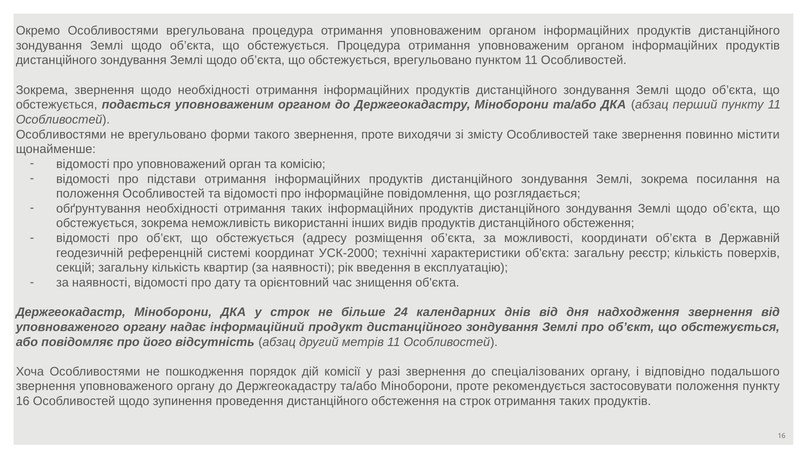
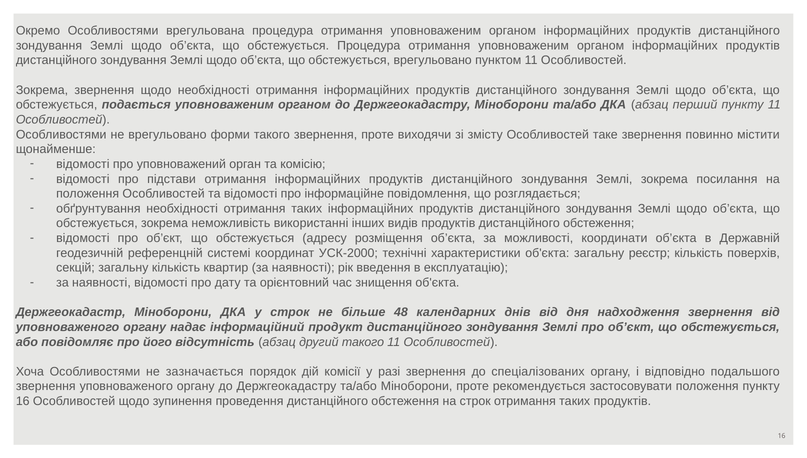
24: 24 -> 48
другий метрів: метрів -> такого
пошкодження: пошкодження -> зазначається
